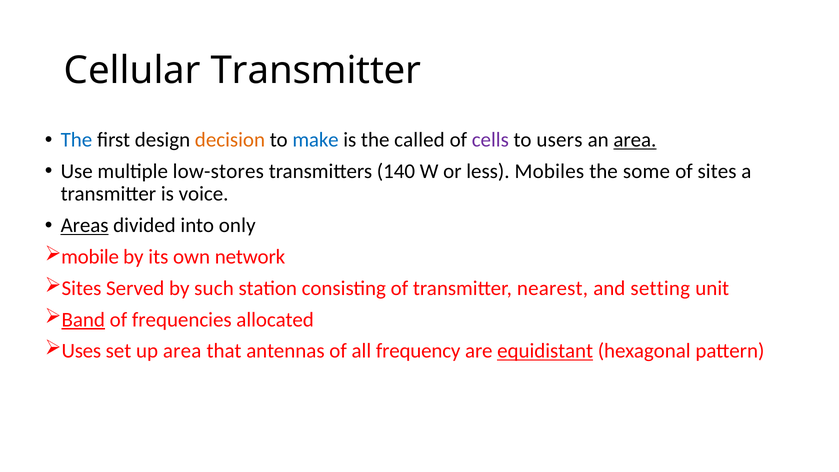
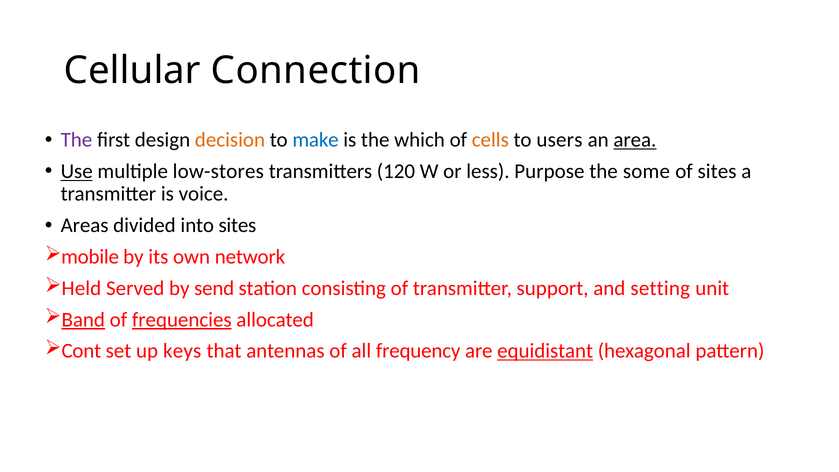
Cellular Transmitter: Transmitter -> Connection
The at (76, 140) colour: blue -> purple
called: called -> which
cells colour: purple -> orange
Use underline: none -> present
140: 140 -> 120
Mobiles: Mobiles -> Purpose
Areas underline: present -> none
into only: only -> sites
Sites at (81, 288): Sites -> Held
such: such -> send
nearest: nearest -> support
frequencies underline: none -> present
Uses: Uses -> Cont
up area: area -> keys
